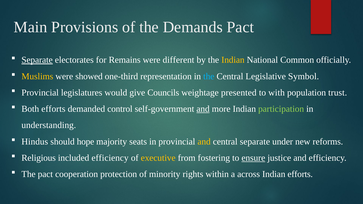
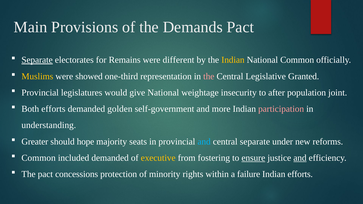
the at (209, 76) colour: light blue -> pink
Symbol: Symbol -> Granted
give Councils: Councils -> National
presented: presented -> insecurity
with: with -> after
trust: trust -> joint
control: control -> golden
and at (203, 109) underline: present -> none
participation colour: light green -> pink
Hindus: Hindus -> Greater
and at (204, 142) colour: yellow -> light blue
Religious at (39, 158): Religious -> Common
included efficiency: efficiency -> demanded
and at (300, 158) underline: none -> present
cooperation: cooperation -> concessions
across: across -> failure
